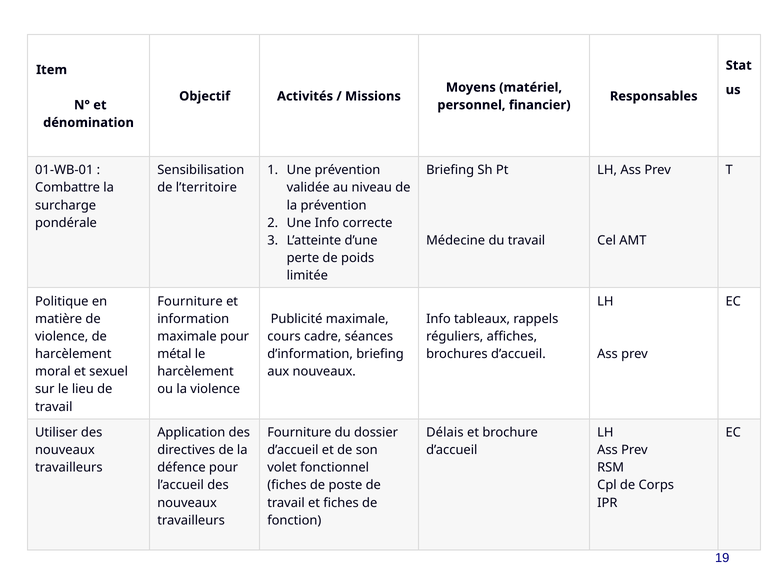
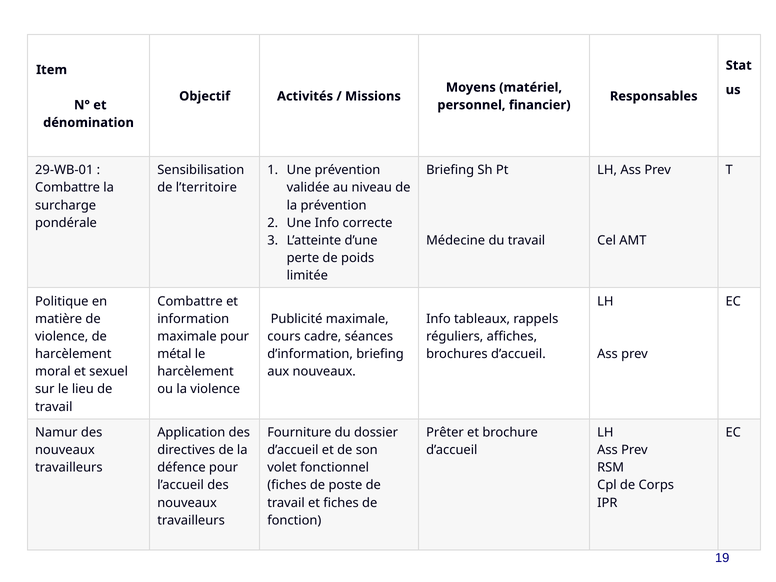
01-WB-01: 01-WB-01 -> 29-WB-01
Fourniture at (190, 301): Fourniture -> Combattre
Utiliser: Utiliser -> Namur
Délais: Délais -> Prêter
